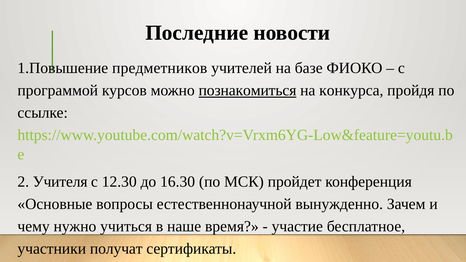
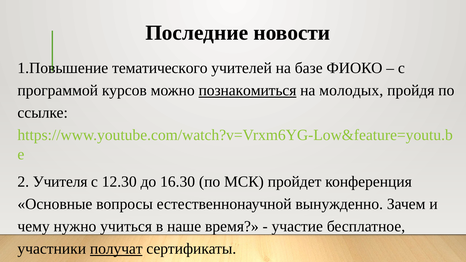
предметников: предметников -> тематического
конкурса: конкурса -> молодых
получат underline: none -> present
